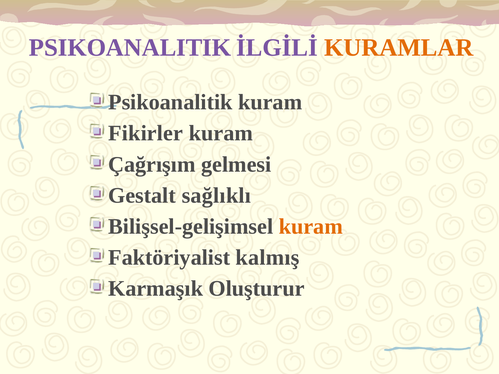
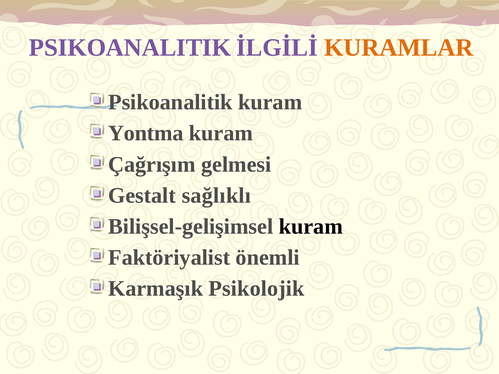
Fikirler: Fikirler -> Yontma
kuram at (311, 227) colour: orange -> black
kalmış: kalmış -> önemli
Oluşturur: Oluşturur -> Psikolojik
